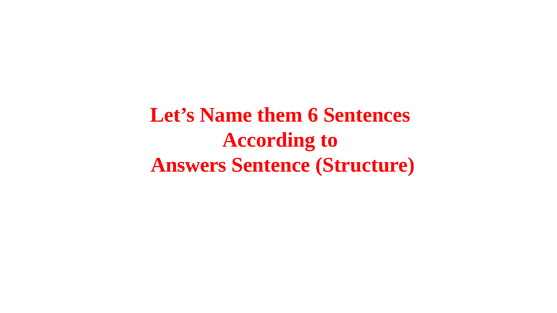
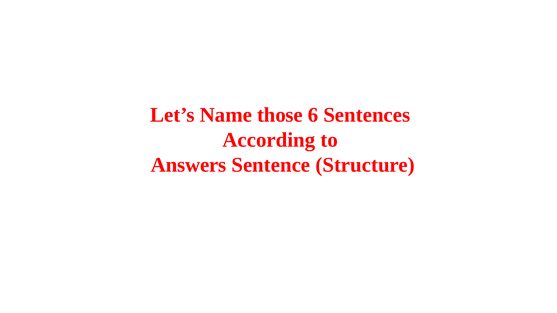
them: them -> those
